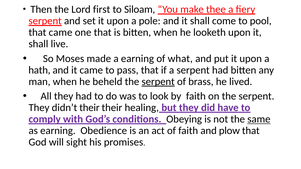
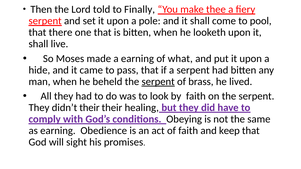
first: first -> told
Siloam: Siloam -> Finally
that came: came -> there
hath: hath -> hide
same underline: present -> none
plow: plow -> keep
